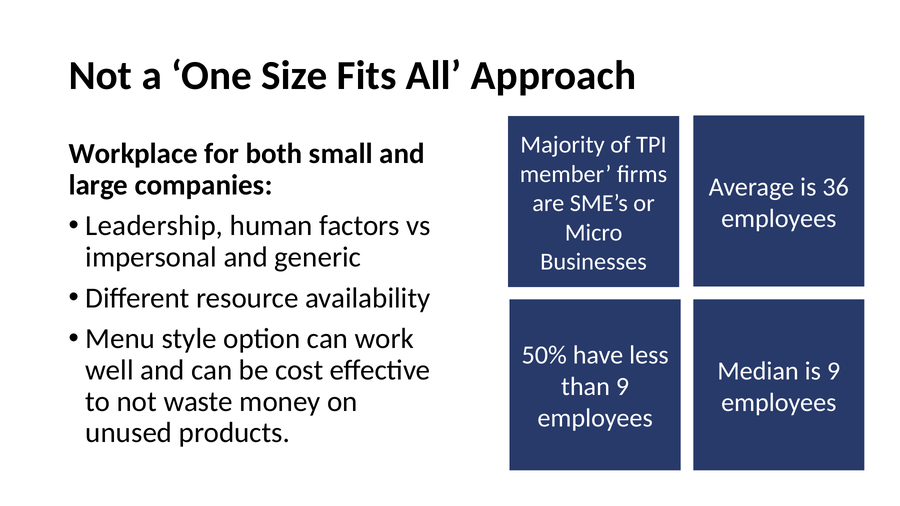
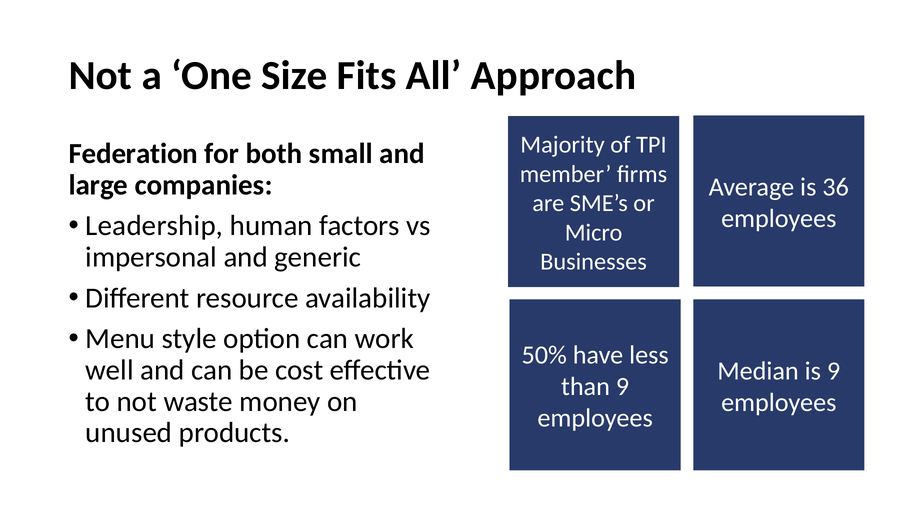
Workplace: Workplace -> Federation
